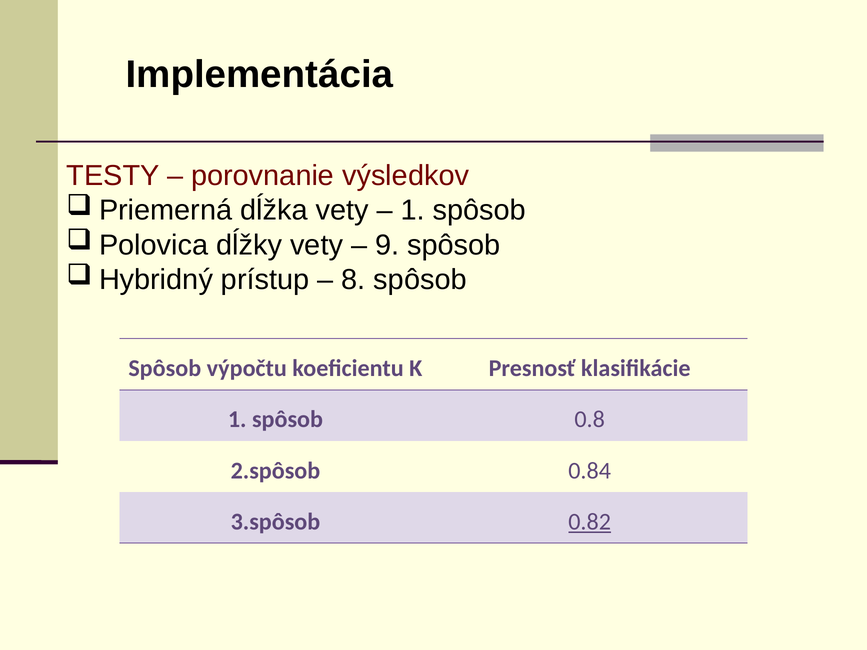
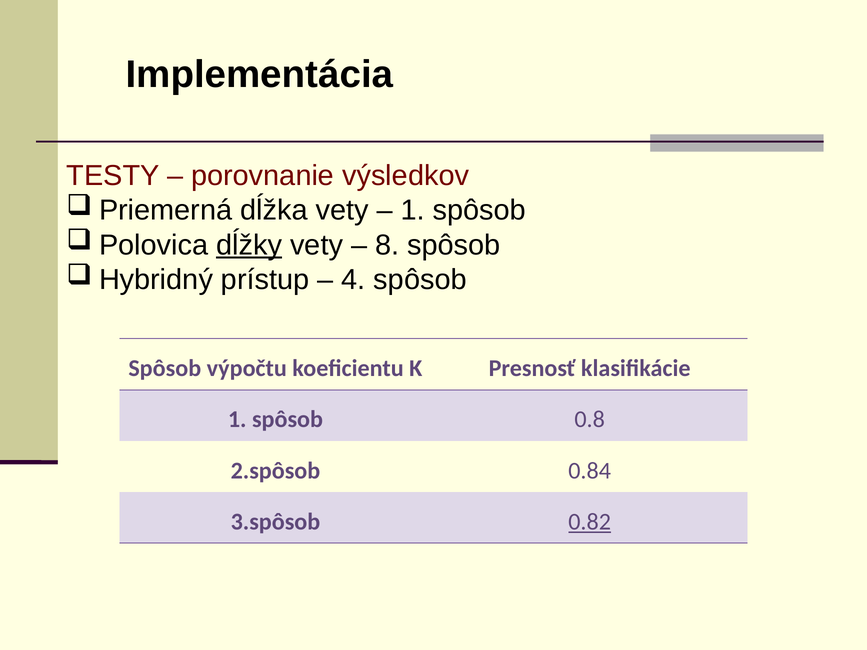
dĺžky underline: none -> present
9: 9 -> 8
8: 8 -> 4
